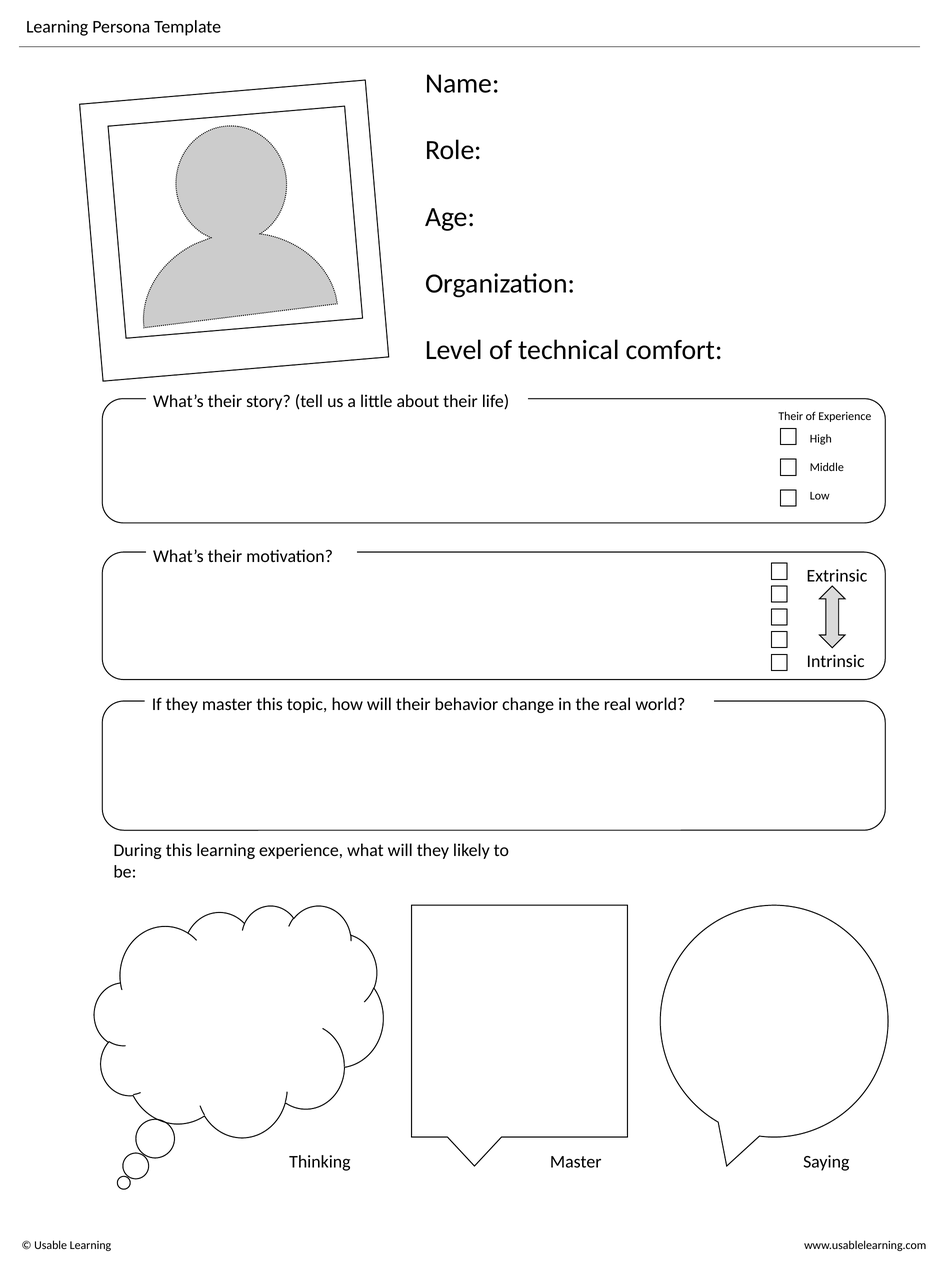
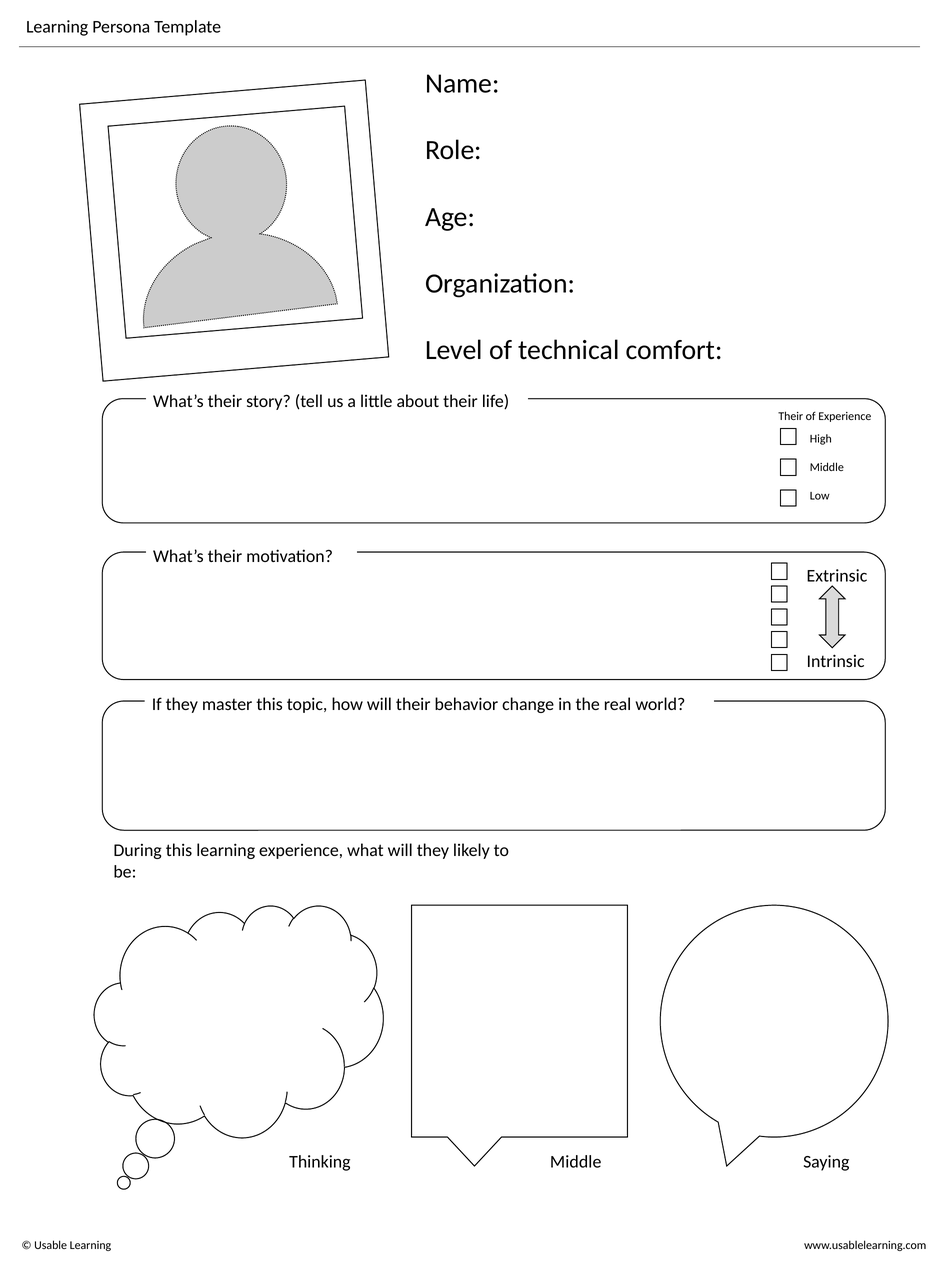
Thinking Master: Master -> Middle
